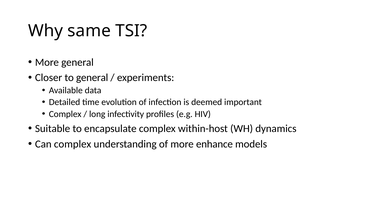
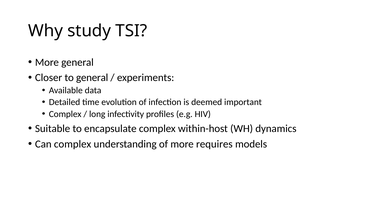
same: same -> study
enhance: enhance -> requires
